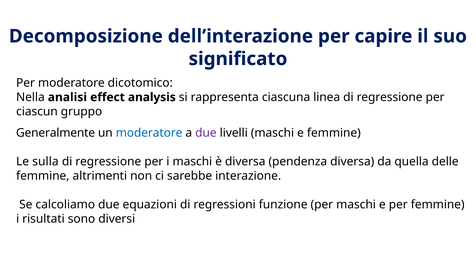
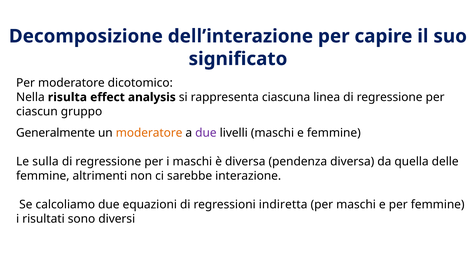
analisi: analisi -> risulta
moderatore at (149, 133) colour: blue -> orange
funzione: funzione -> indiretta
